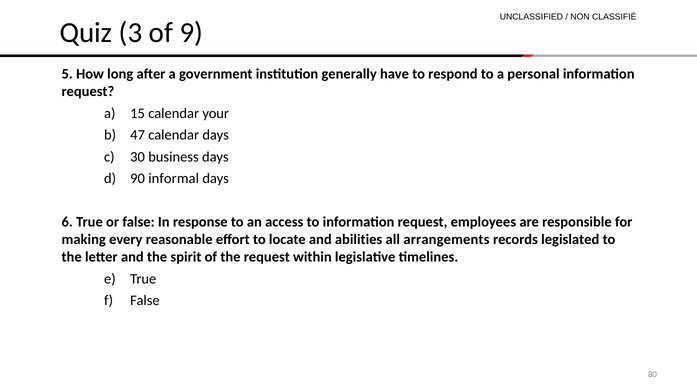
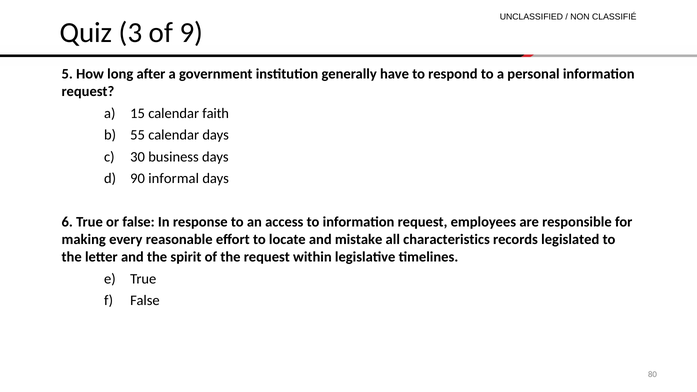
your: your -> faith
47: 47 -> 55
abilities: abilities -> mistake
arrangements: arrangements -> characteristics
